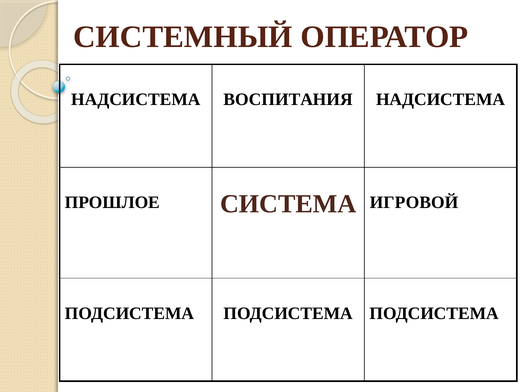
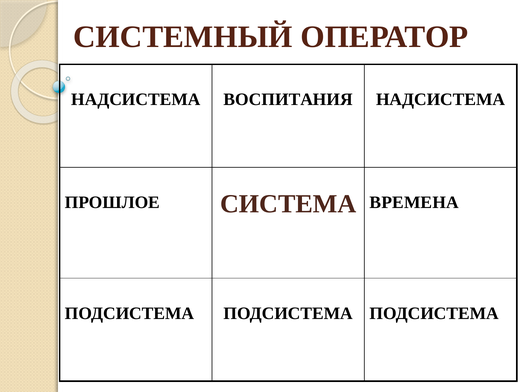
ИГРОВОЙ: ИГРОВОЙ -> ВРЕМЕНА
